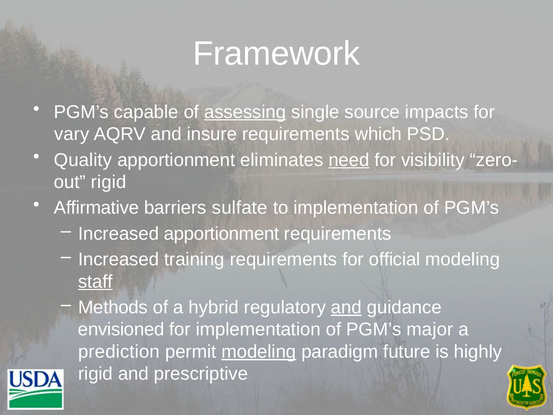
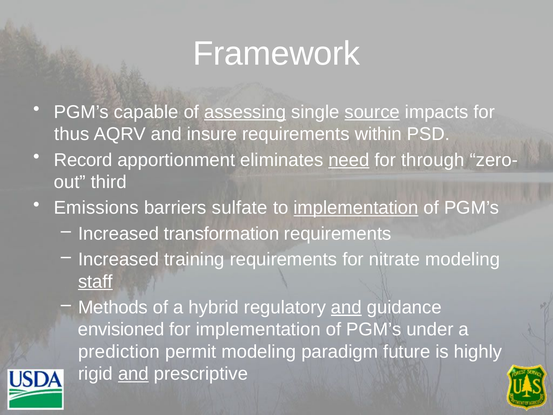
source underline: none -> present
vary: vary -> thus
which: which -> within
Quality: Quality -> Record
visibility: visibility -> through
rigid at (109, 182): rigid -> third
Affirmative: Affirmative -> Emissions
implementation at (356, 208) underline: none -> present
Increased apportionment: apportionment -> transformation
official: official -> nitrate
major: major -> under
modeling at (259, 351) underline: present -> none
and at (133, 374) underline: none -> present
